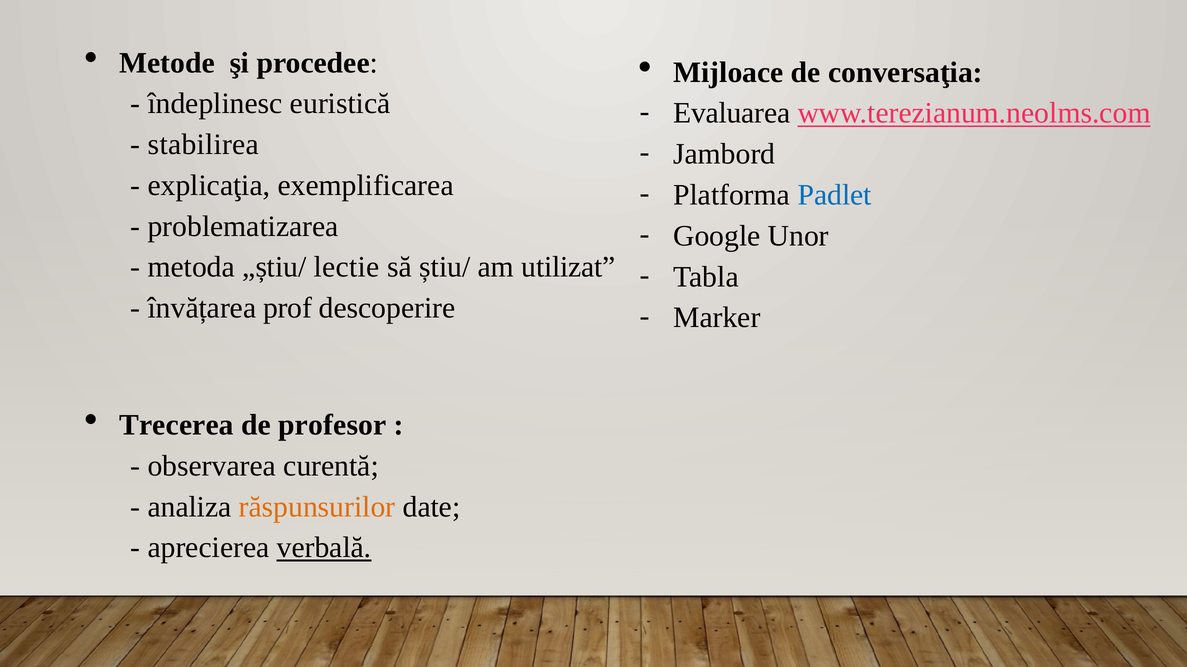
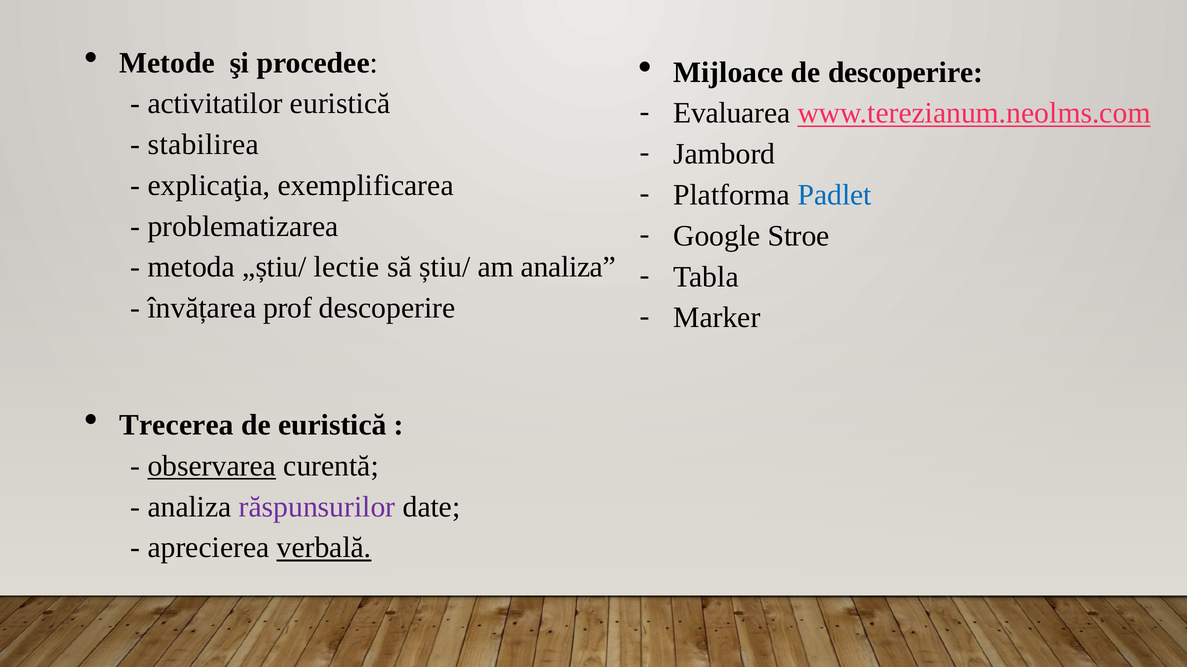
de conversaţia: conversaţia -> descoperire
îndeplinesc: îndeplinesc -> activitatilor
Unor: Unor -> Stroe
am utilizat: utilizat -> analiza
de profesor: profesor -> euristică
observarea underline: none -> present
răspunsurilor colour: orange -> purple
